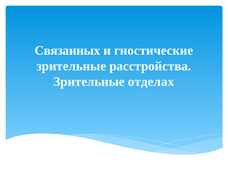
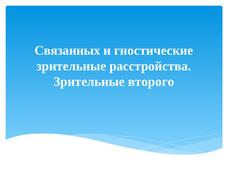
отделах: отделах -> второго
